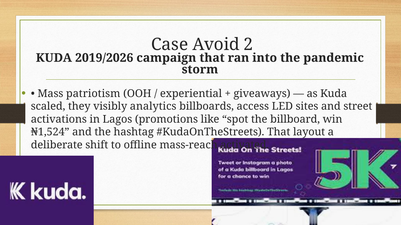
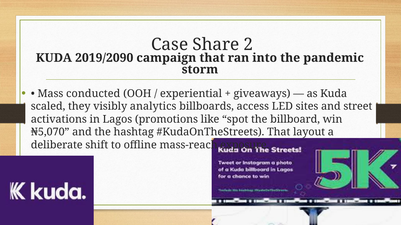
Avoid: Avoid -> Share
2019/2026: 2019/2026 -> 2019/2090
patriotism: patriotism -> conducted
₦1,524: ₦1,524 -> ₦5,070
activated: activated -> exposure
